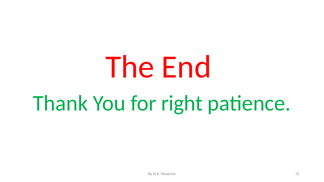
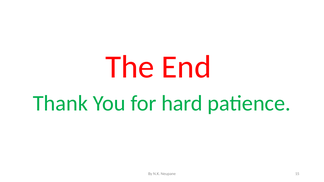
right: right -> hard
